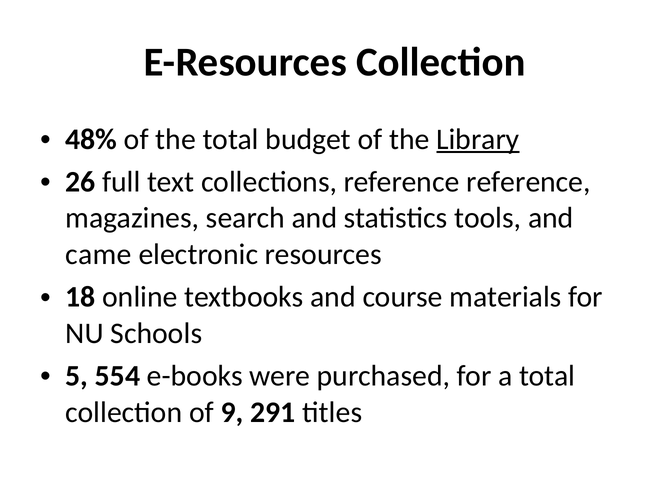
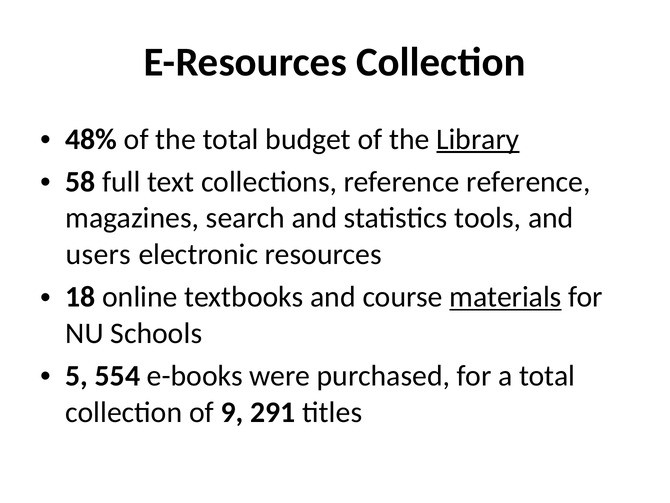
26: 26 -> 58
came: came -> users
materials underline: none -> present
